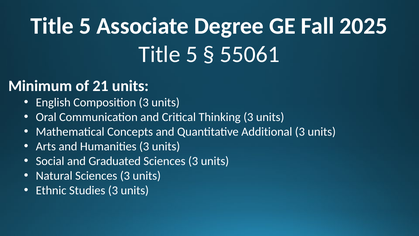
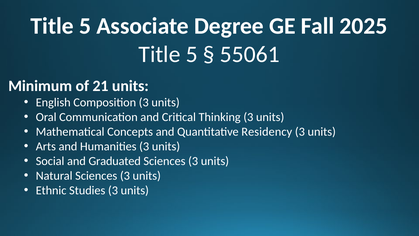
Additional: Additional -> Residency
